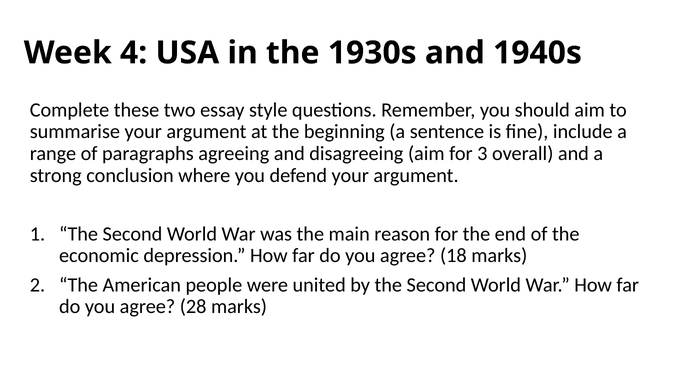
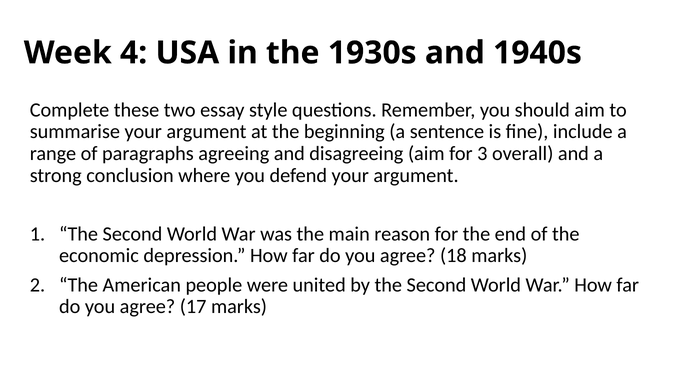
28: 28 -> 17
